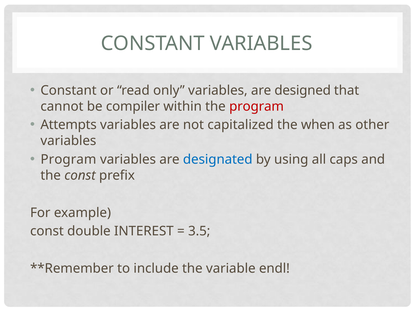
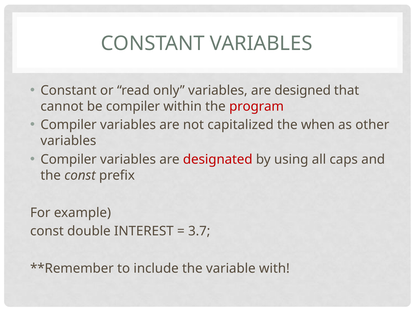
Attempts at (69, 125): Attempts -> Compiler
Program at (68, 160): Program -> Compiler
designated colour: blue -> red
3.5: 3.5 -> 3.7
endl: endl -> with
